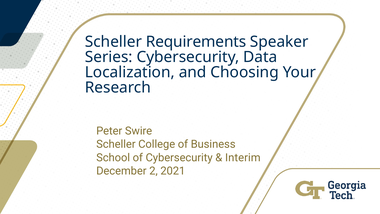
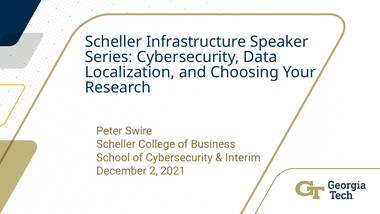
Requirements: Requirements -> Infrastructure
